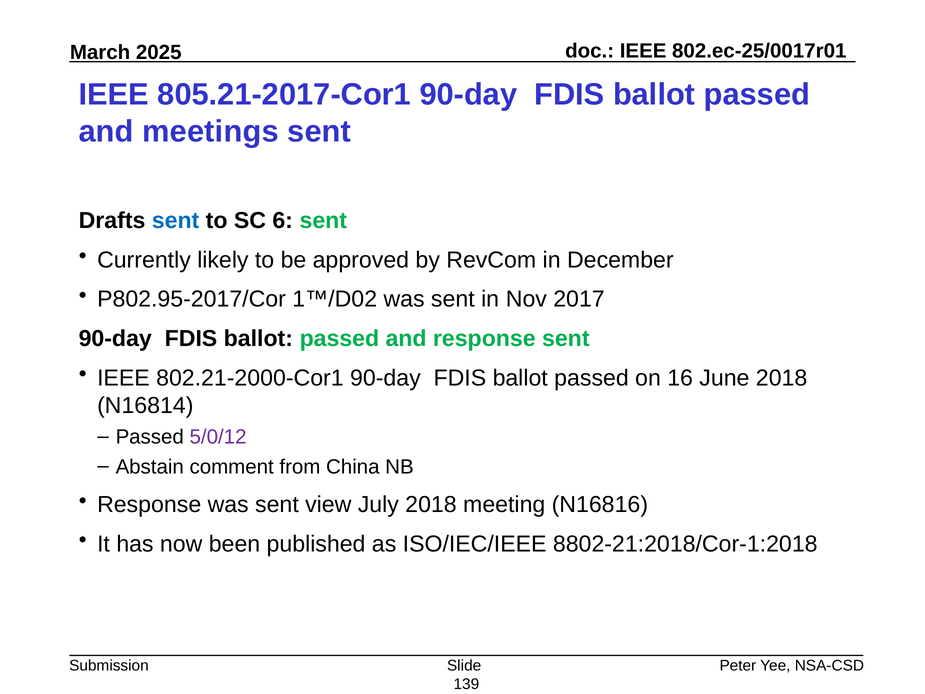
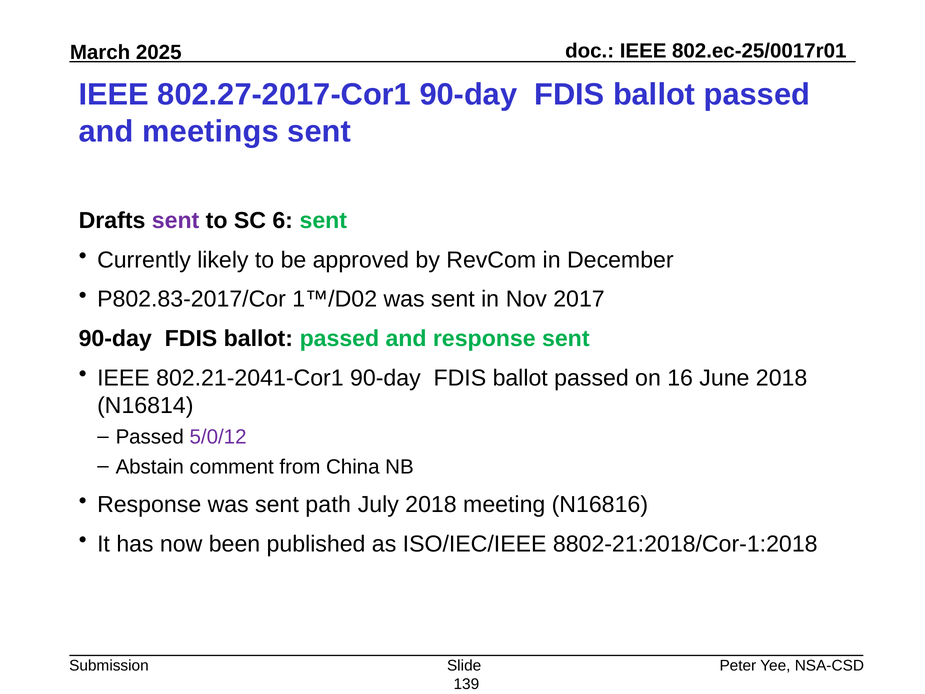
805.21-2017-Cor1: 805.21-2017-Cor1 -> 802.27-2017-Cor1
sent at (176, 221) colour: blue -> purple
P802.95-2017/Cor: P802.95-2017/Cor -> P802.83-2017/Cor
802.21-2000-Cor1: 802.21-2000-Cor1 -> 802.21-2041-Cor1
view: view -> path
